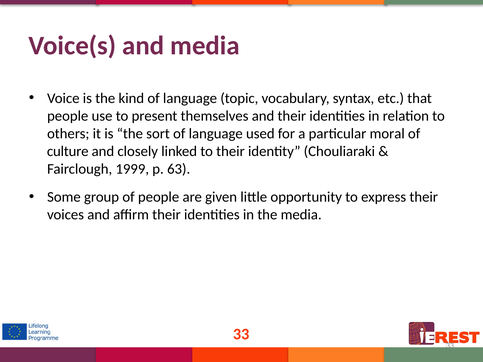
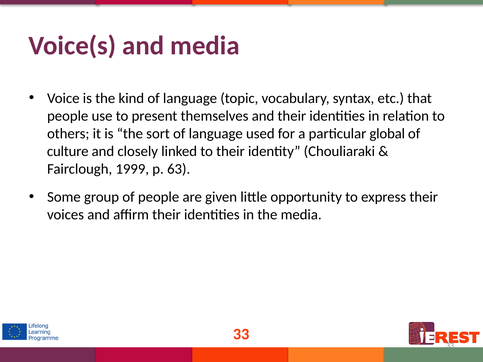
moral: moral -> global
